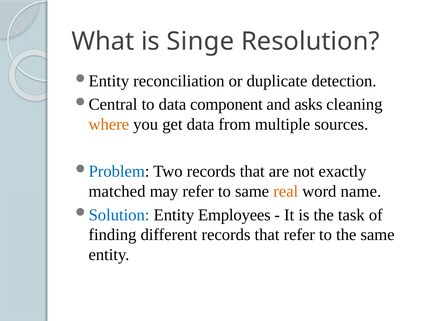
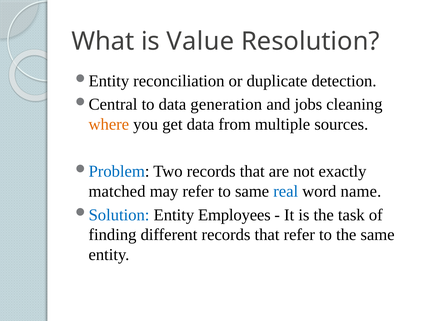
Singe: Singe -> Value
component: component -> generation
asks: asks -> jobs
real colour: orange -> blue
